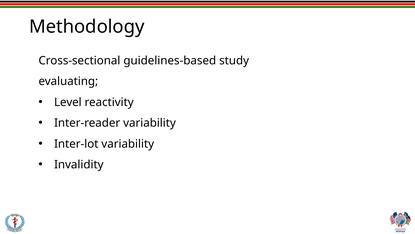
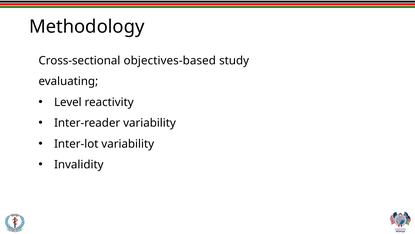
guidelines-based: guidelines-based -> objectives-based
